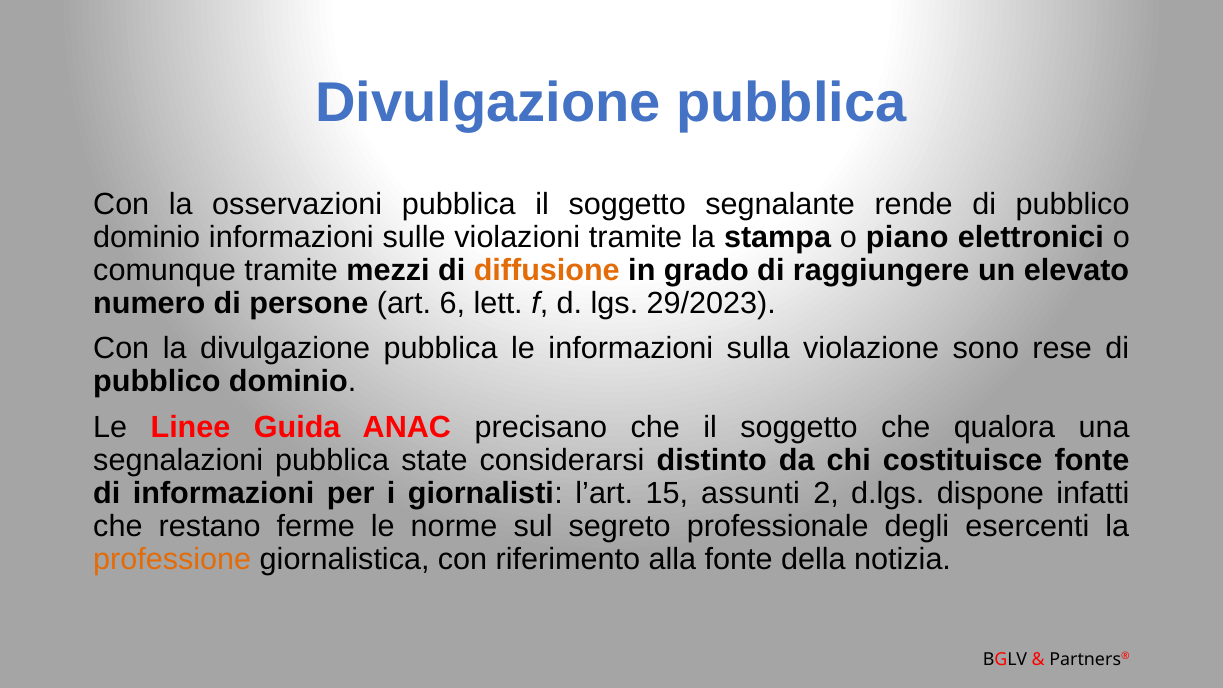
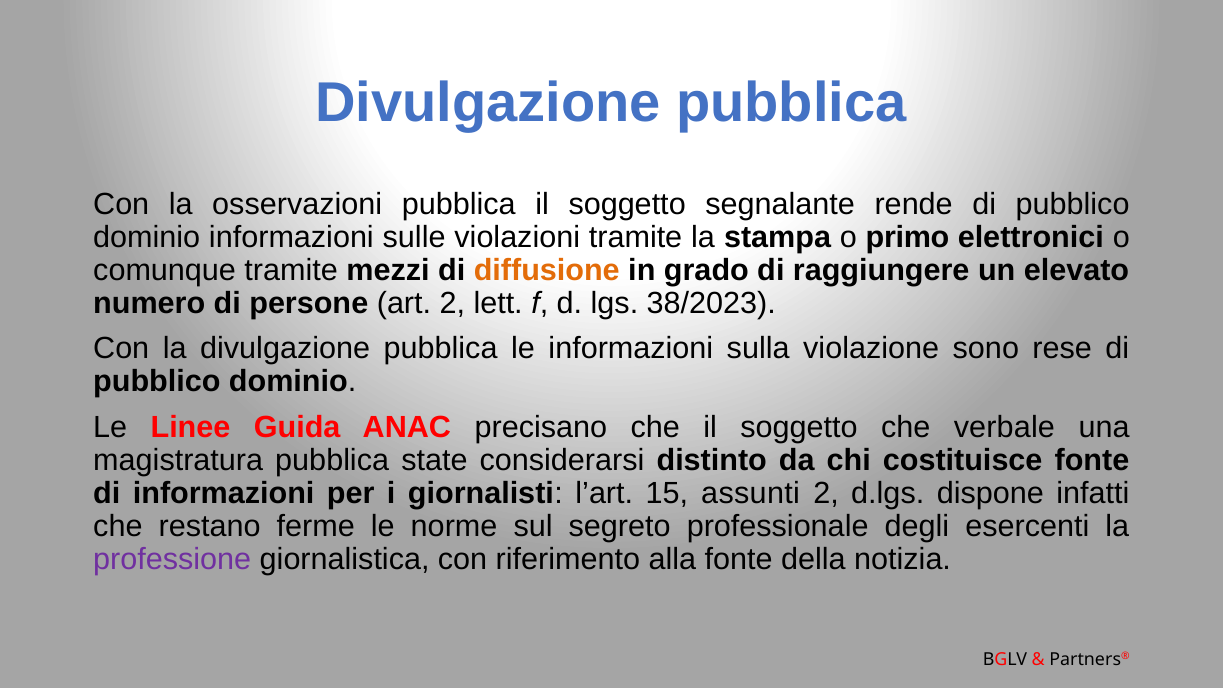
piano: piano -> primo
art 6: 6 -> 2
29/2023: 29/2023 -> 38/2023
qualora: qualora -> verbale
segnalazioni: segnalazioni -> magistratura
professione colour: orange -> purple
